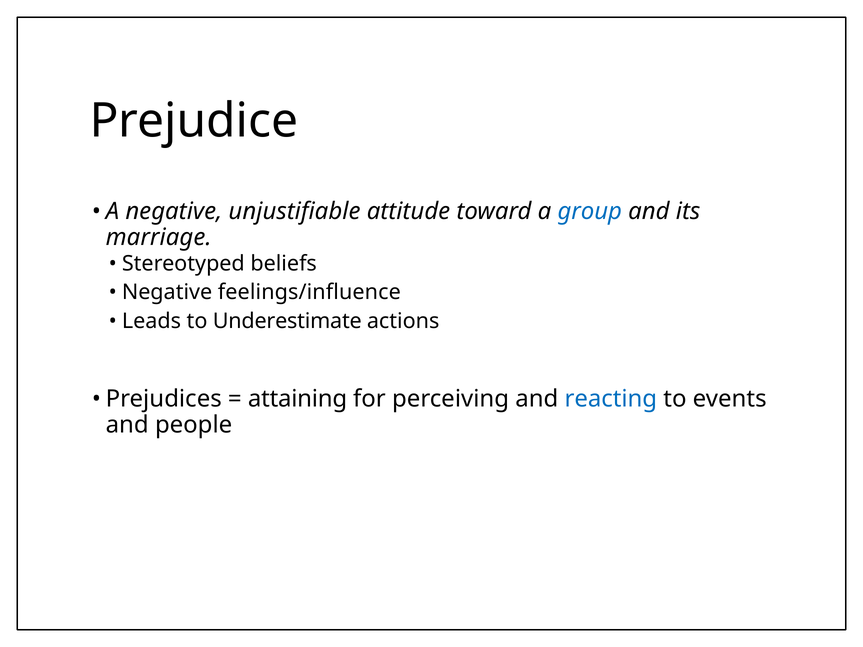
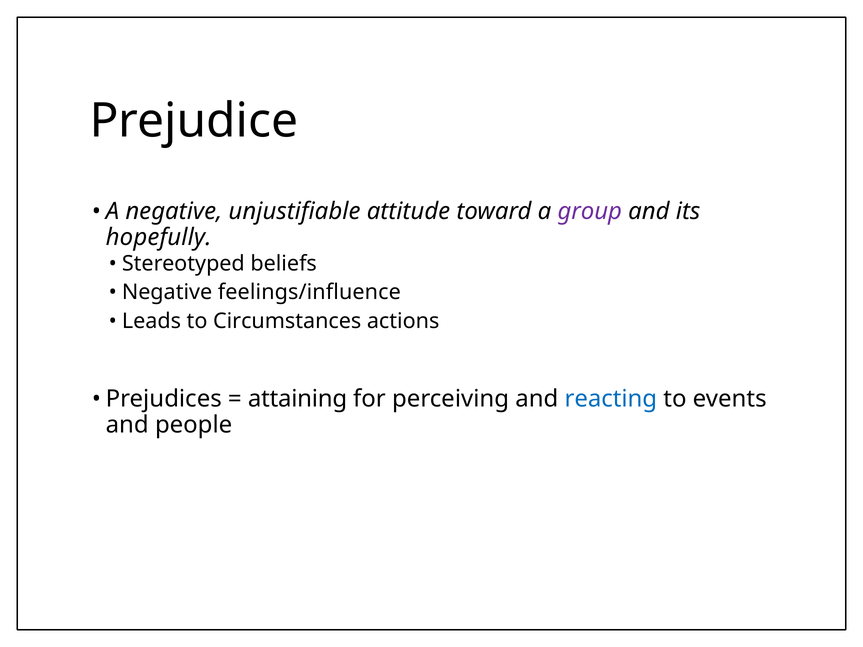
group colour: blue -> purple
marriage: marriage -> hopefully
Underestimate: Underestimate -> Circumstances
